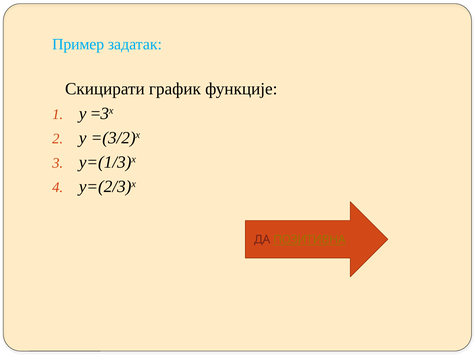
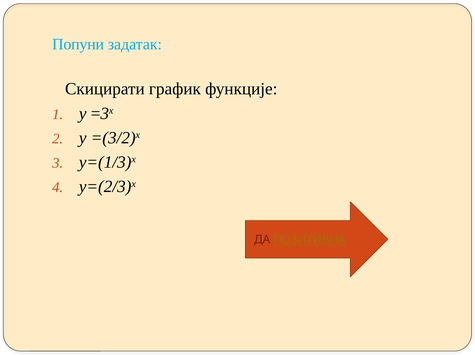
Пример: Пример -> Попуни
